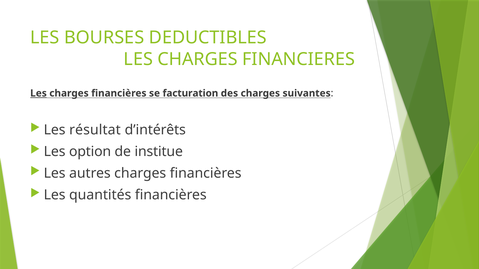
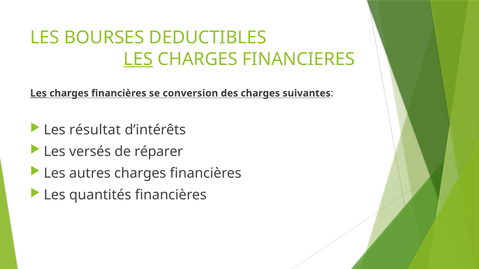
LES at (138, 59) underline: none -> present
facturation: facturation -> conversion
option: option -> versés
institue: institue -> réparer
